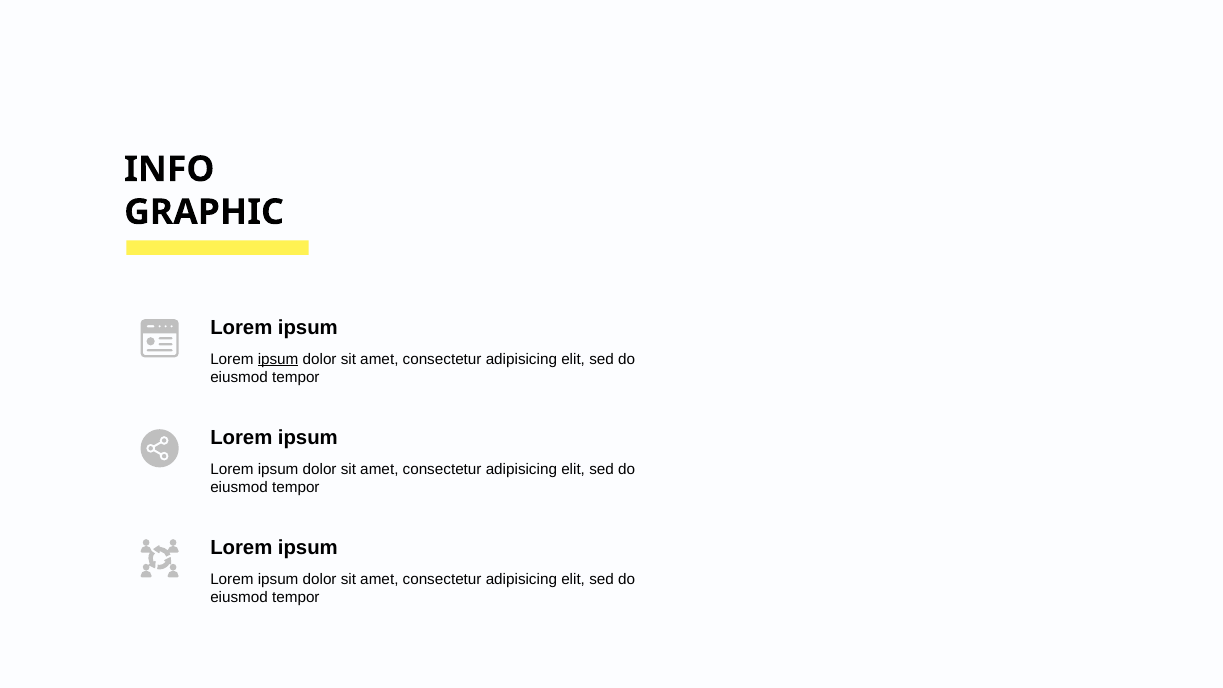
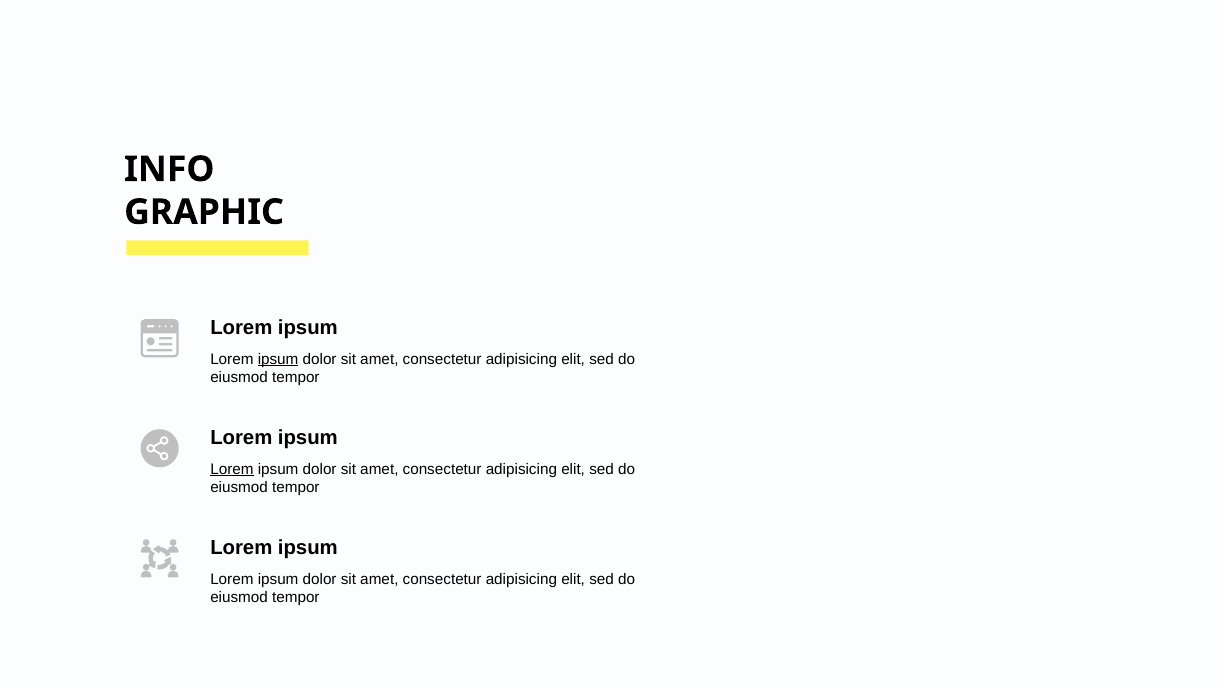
Lorem at (232, 469) underline: none -> present
